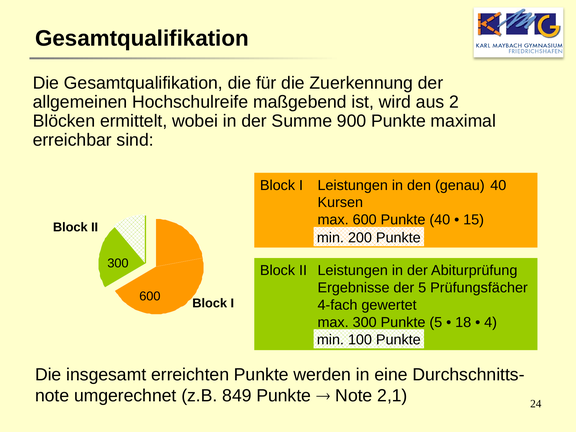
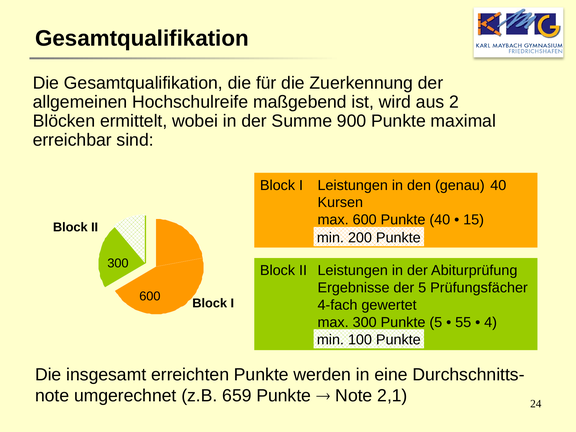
18: 18 -> 55
849: 849 -> 659
